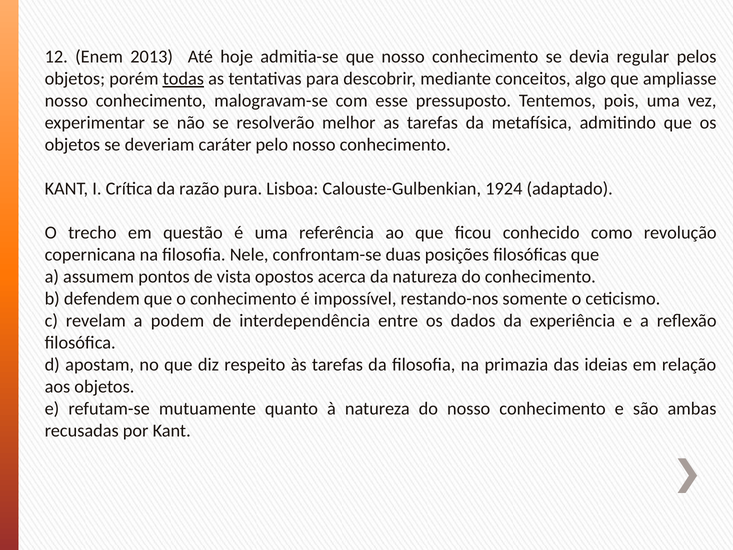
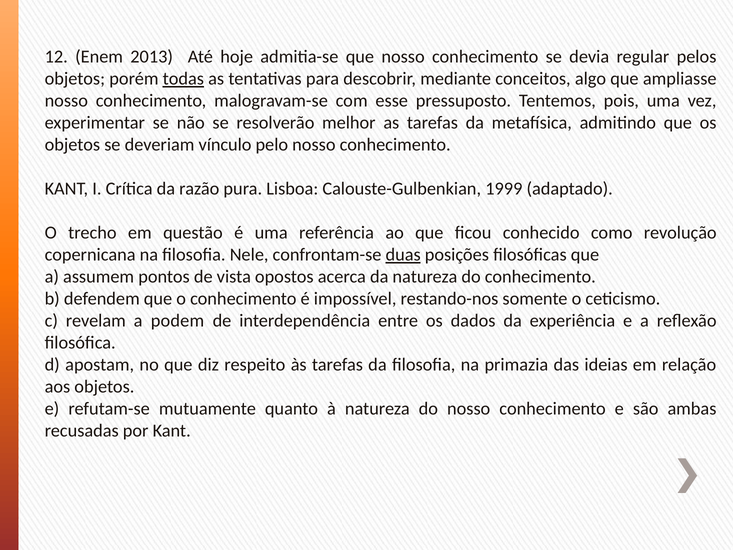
caráter: caráter -> vínculo
1924: 1924 -> 1999
duas underline: none -> present
